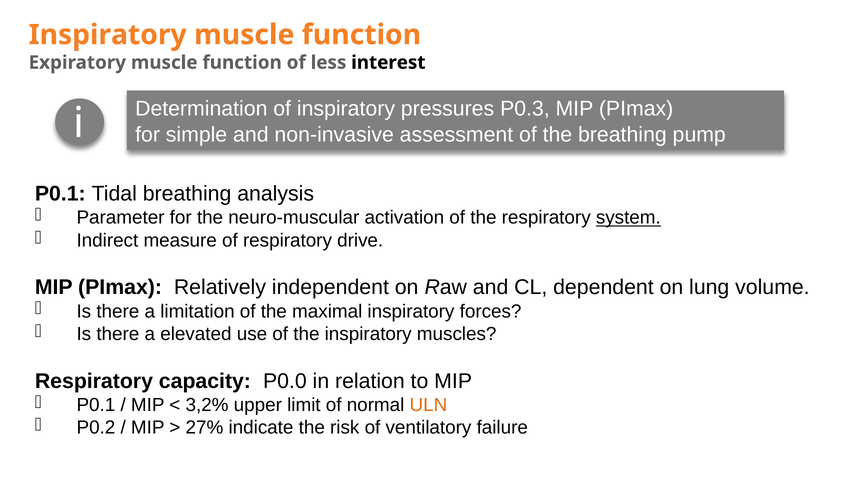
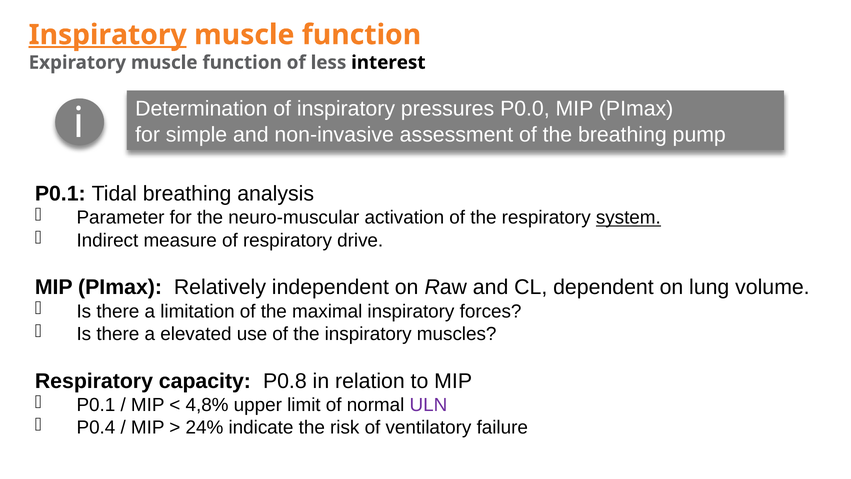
Inspiratory at (108, 35) underline: none -> present
P0.3: P0.3 -> P0.0
P0.0: P0.0 -> P0.8
3,2%: 3,2% -> 4,8%
ULN colour: orange -> purple
P0.2: P0.2 -> P0.4
27%: 27% -> 24%
